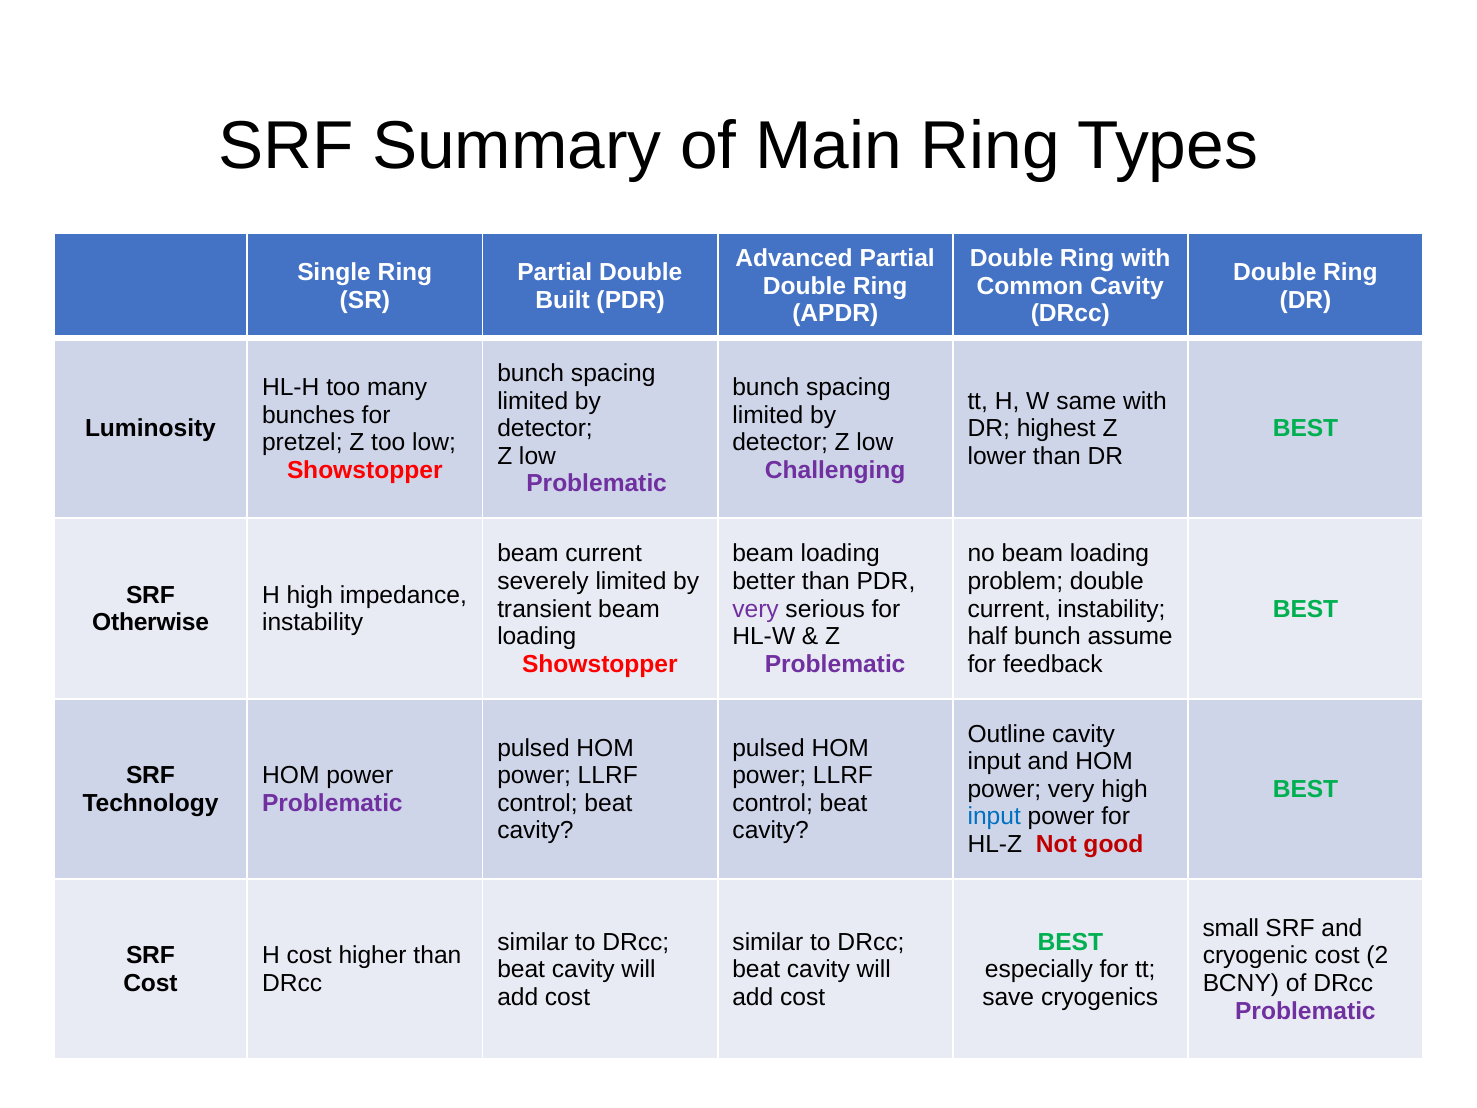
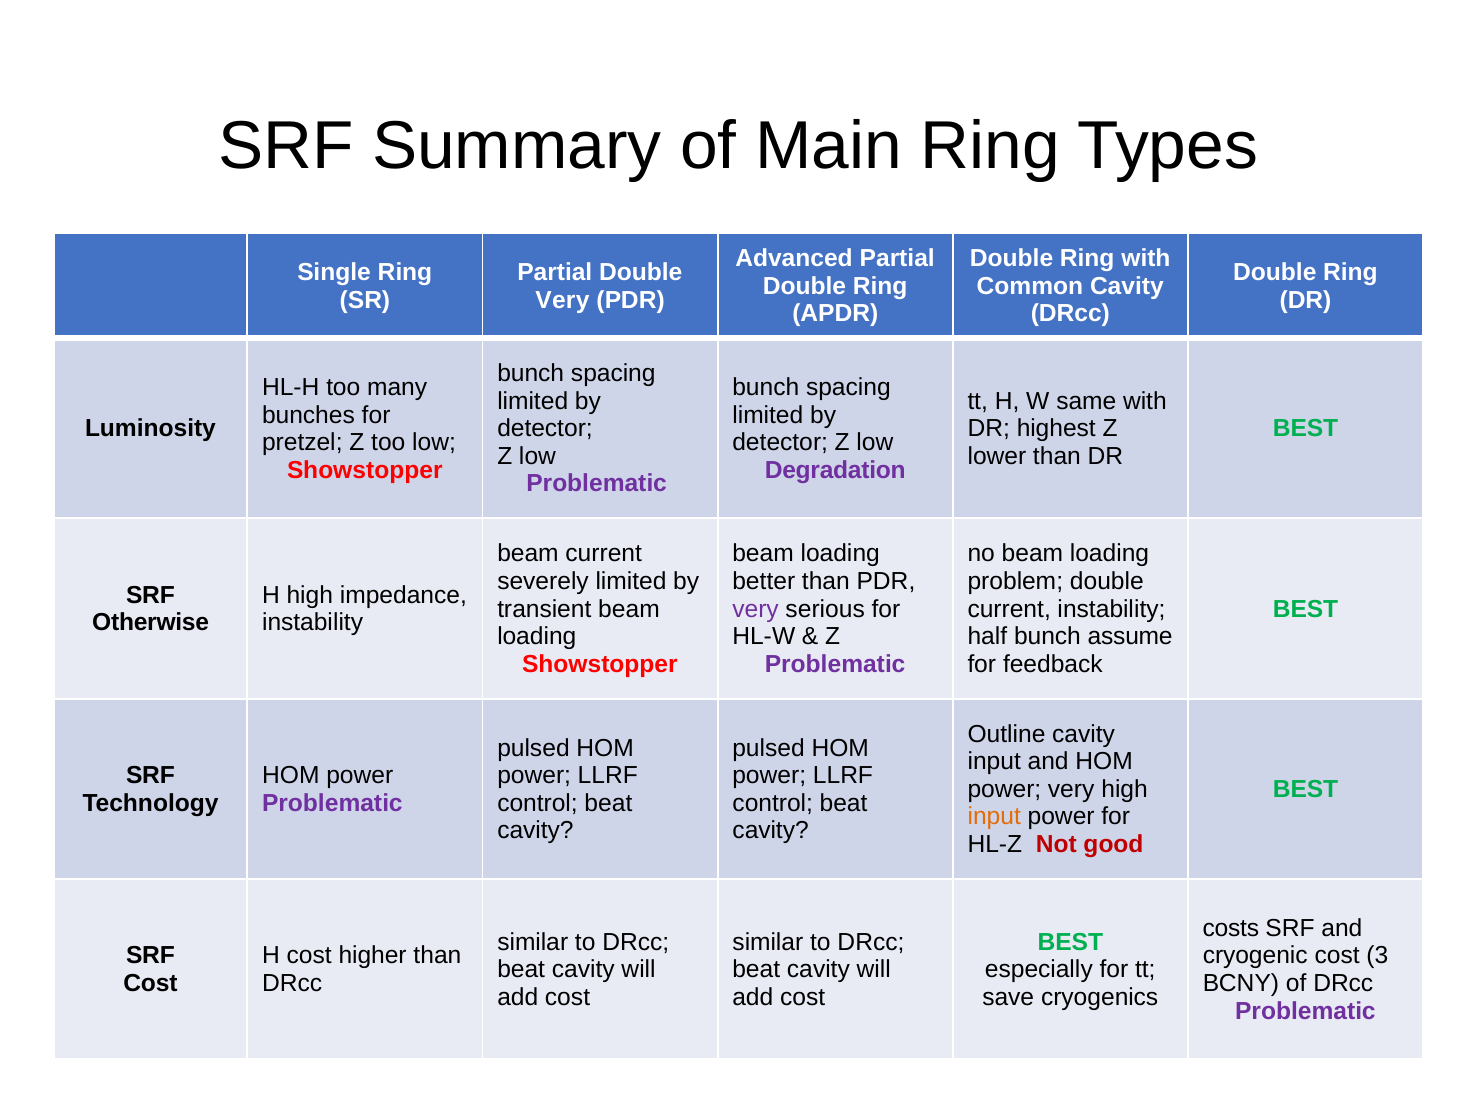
Built at (563, 300): Built -> Very
Challenging: Challenging -> Degradation
input at (994, 817) colour: blue -> orange
small: small -> costs
2: 2 -> 3
